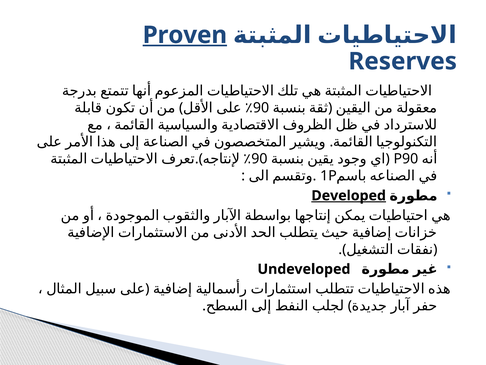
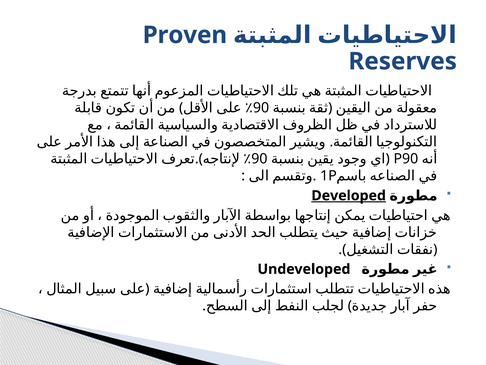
Proven underline: present -> none
